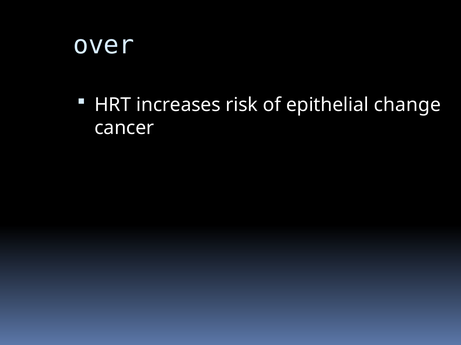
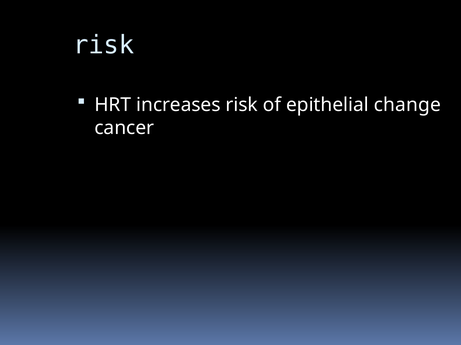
over at (104, 45): over -> risk
